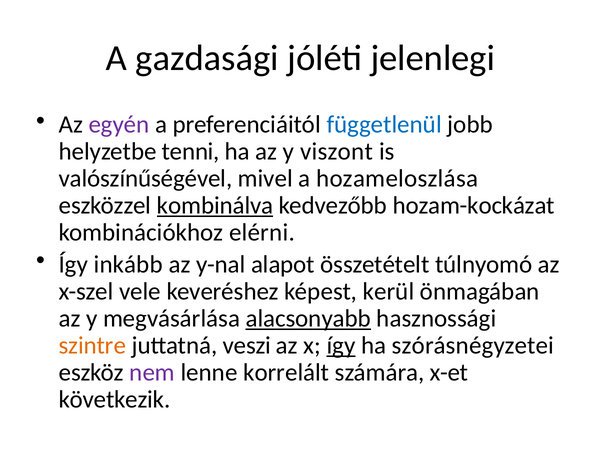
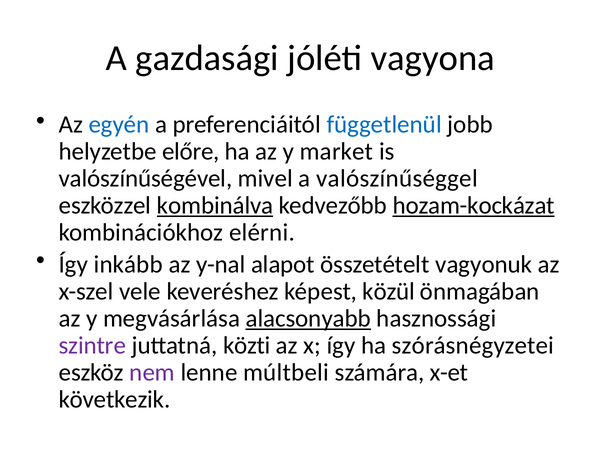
jelenlegi: jelenlegi -> vagyona
egyén colour: purple -> blue
tenni: tenni -> előre
viszont: viszont -> market
hozameloszlása: hozameloszlása -> valószínűséggel
hozam-kockázat underline: none -> present
túlnyomó: túlnyomó -> vagyonuk
kerül: kerül -> közül
szintre colour: orange -> purple
veszi: veszi -> közti
így at (341, 346) underline: present -> none
korrelált: korrelált -> múltbeli
